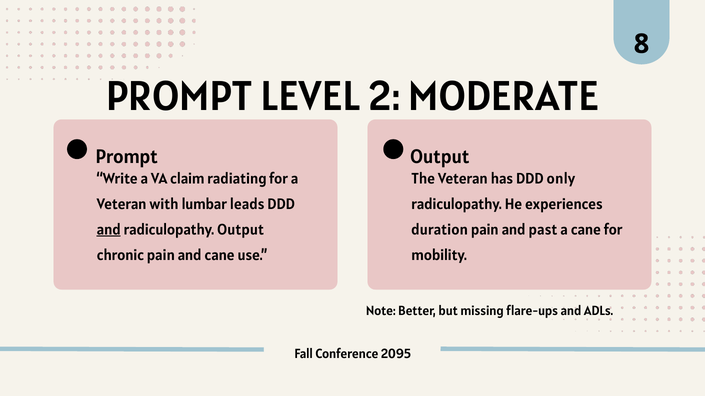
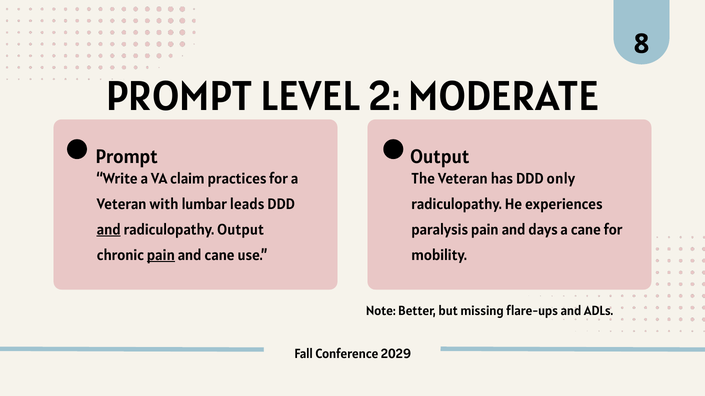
radiating: radiating -> practices
duration: duration -> paralysis
past: past -> days
pain at (161, 255) underline: none -> present
2095: 2095 -> 2029
